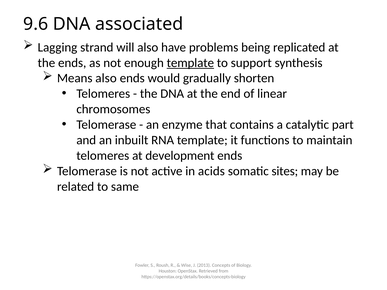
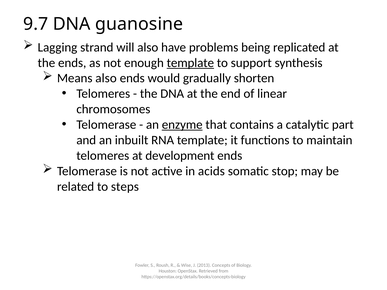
9.6: 9.6 -> 9.7
associated: associated -> guanosine
enzyme underline: none -> present
sites: sites -> stop
same: same -> steps
